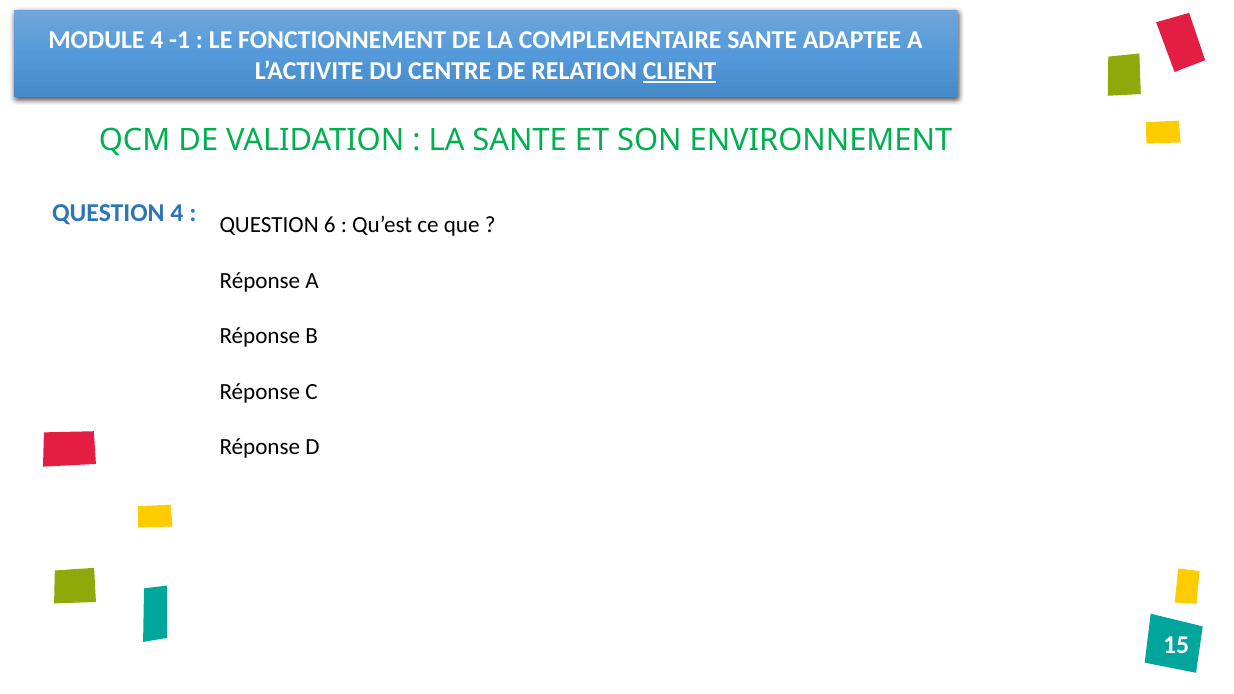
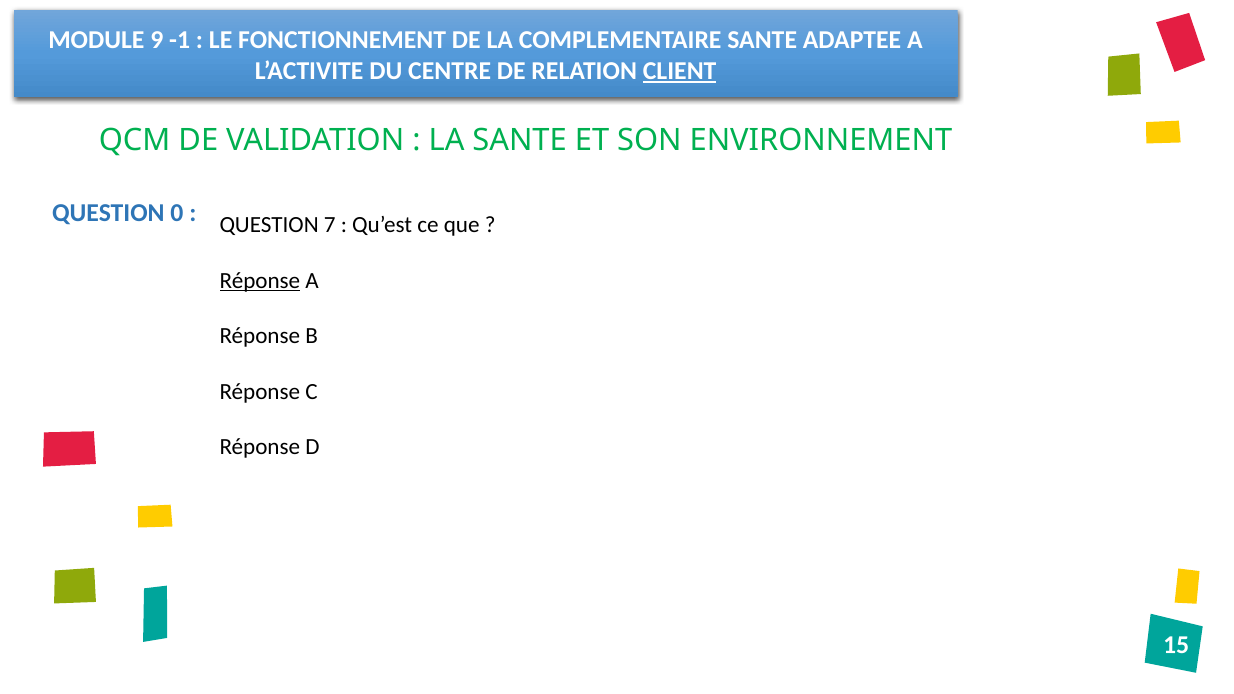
MODULE 4: 4 -> 9
QUESTION 4: 4 -> 0
6: 6 -> 7
Réponse at (260, 281) underline: none -> present
